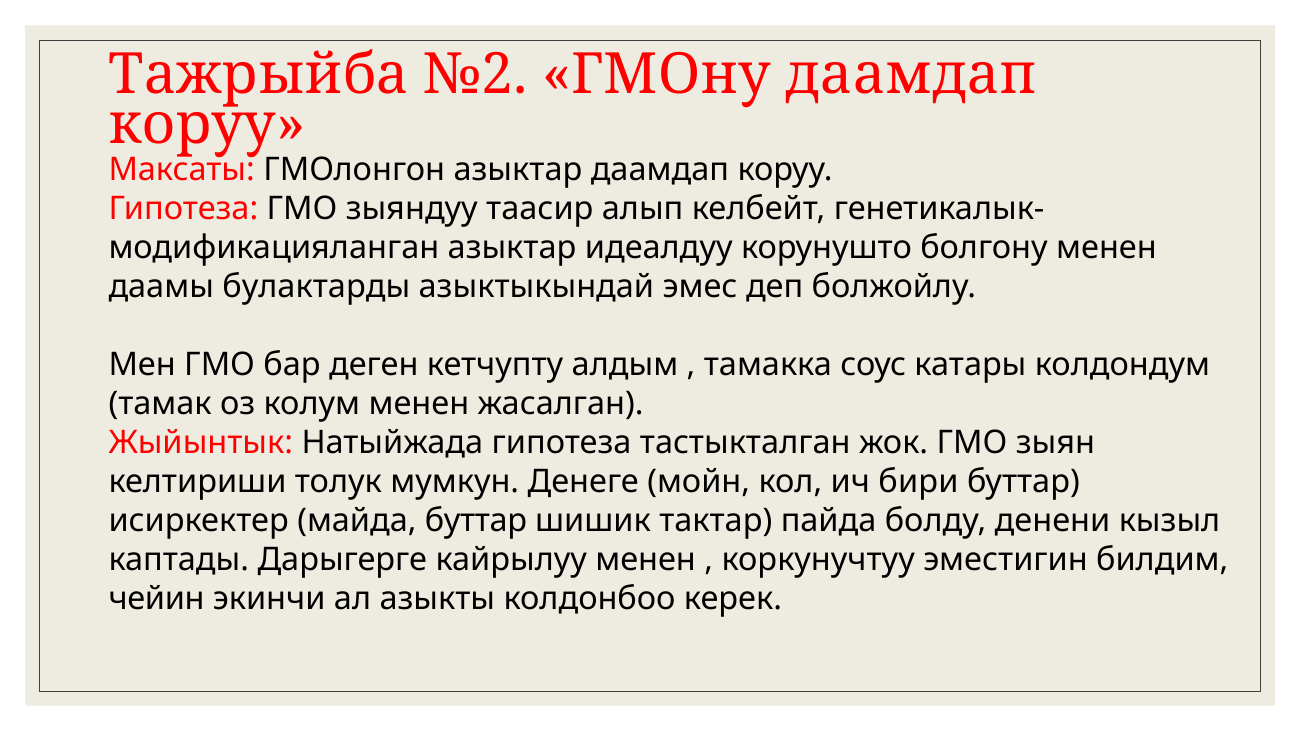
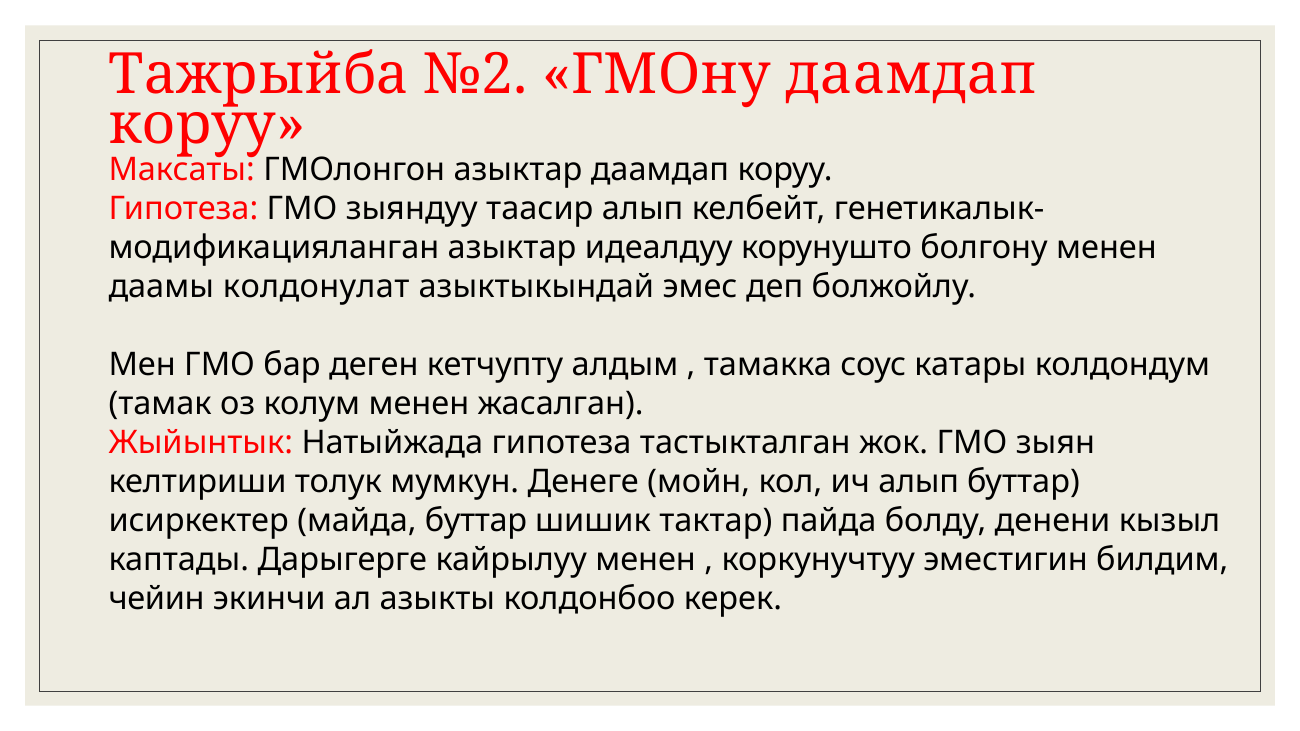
булактарды: булактарды -> колдонулат
ич бири: бири -> алып
